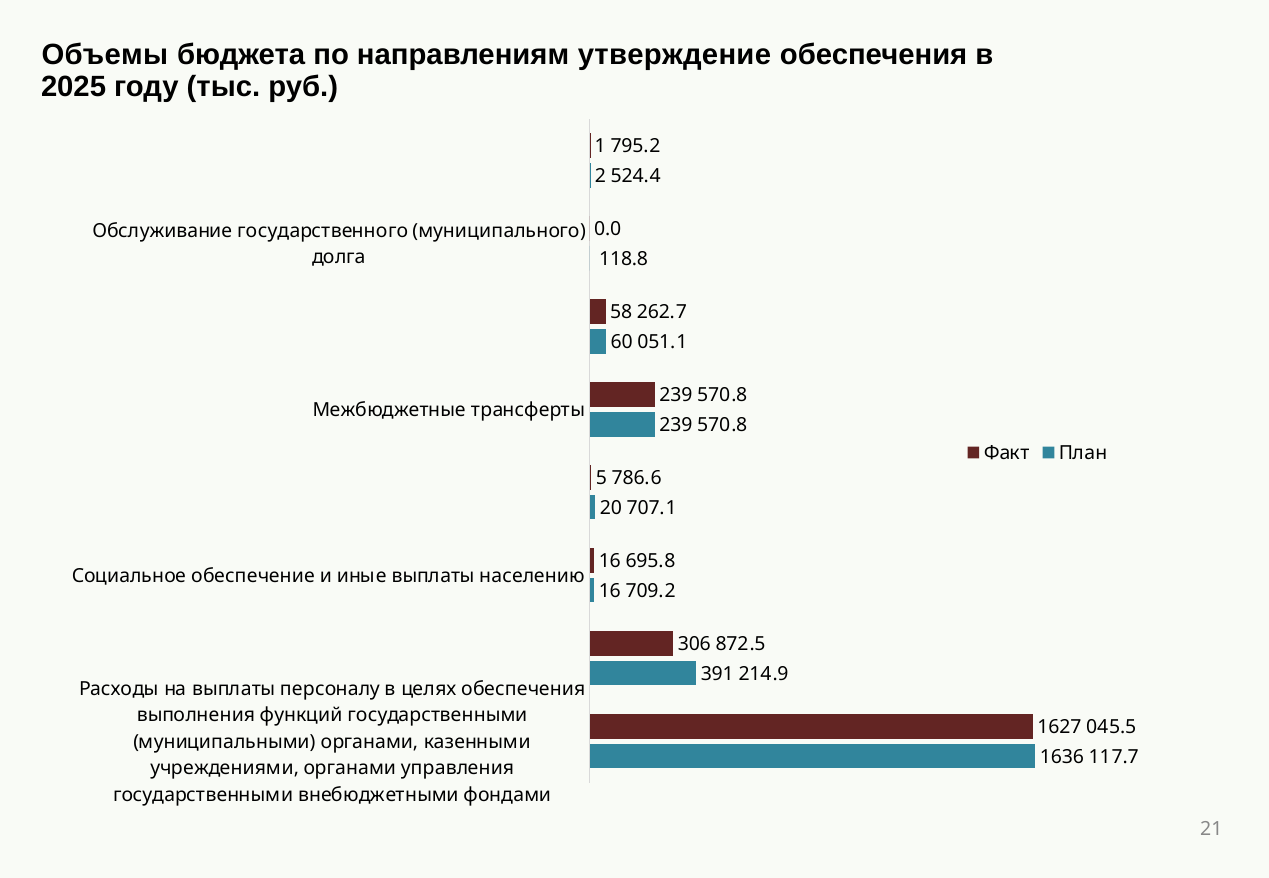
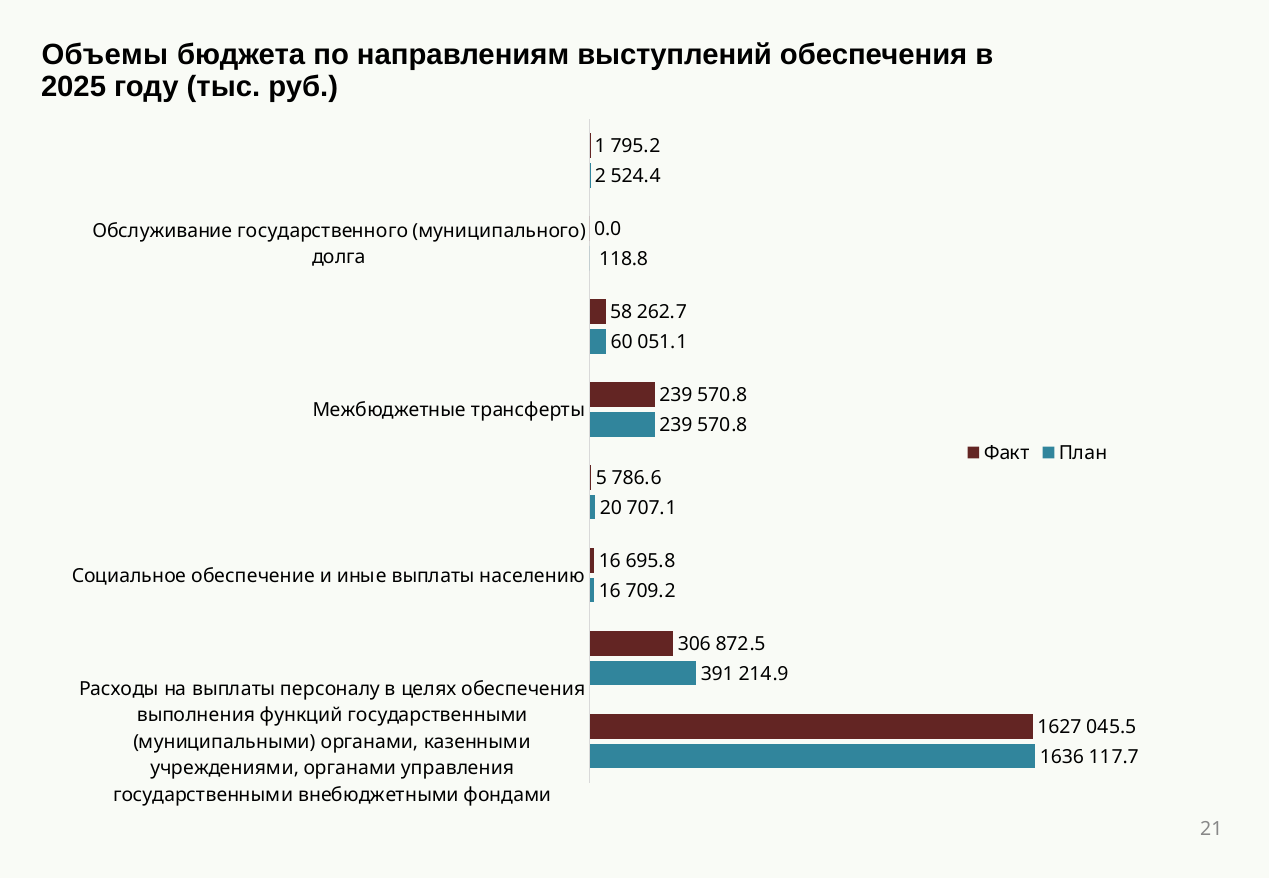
утверждение: утверждение -> выступлений
